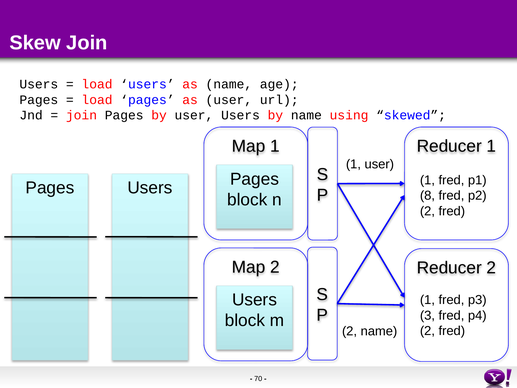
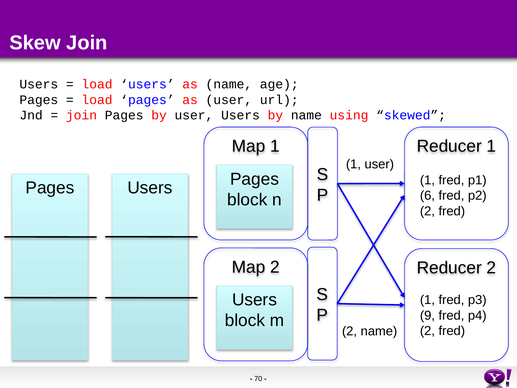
8: 8 -> 6
3: 3 -> 9
